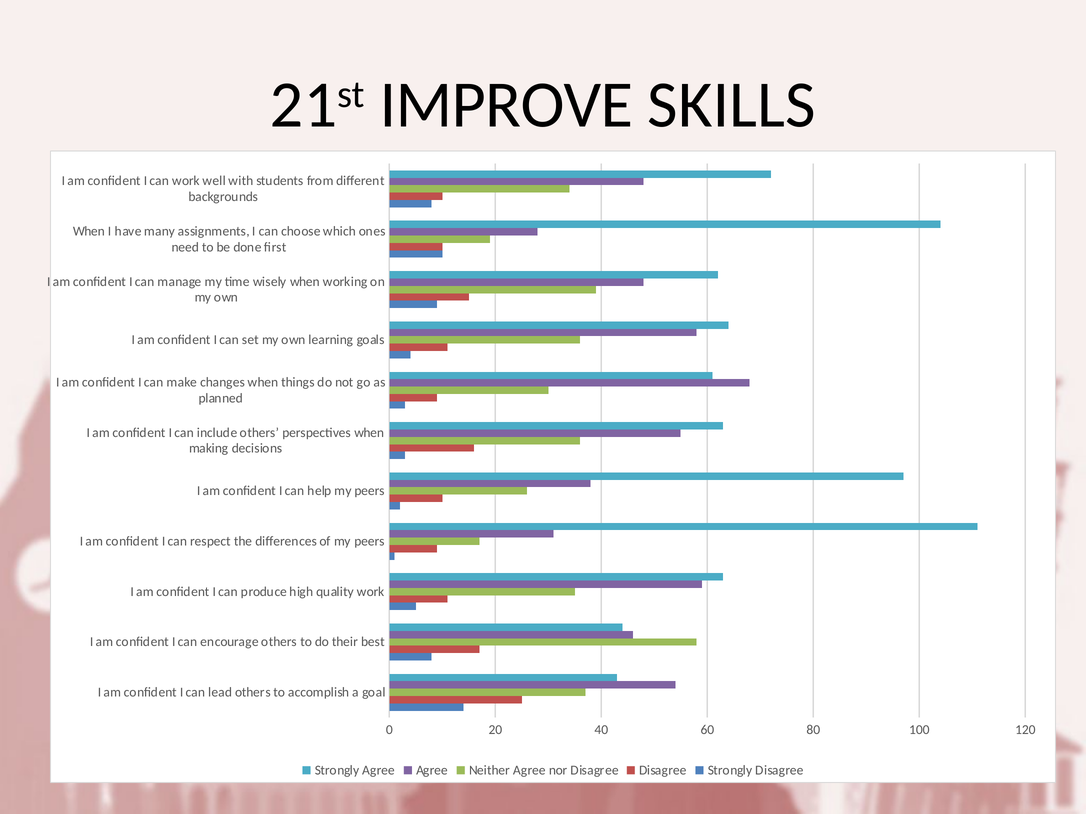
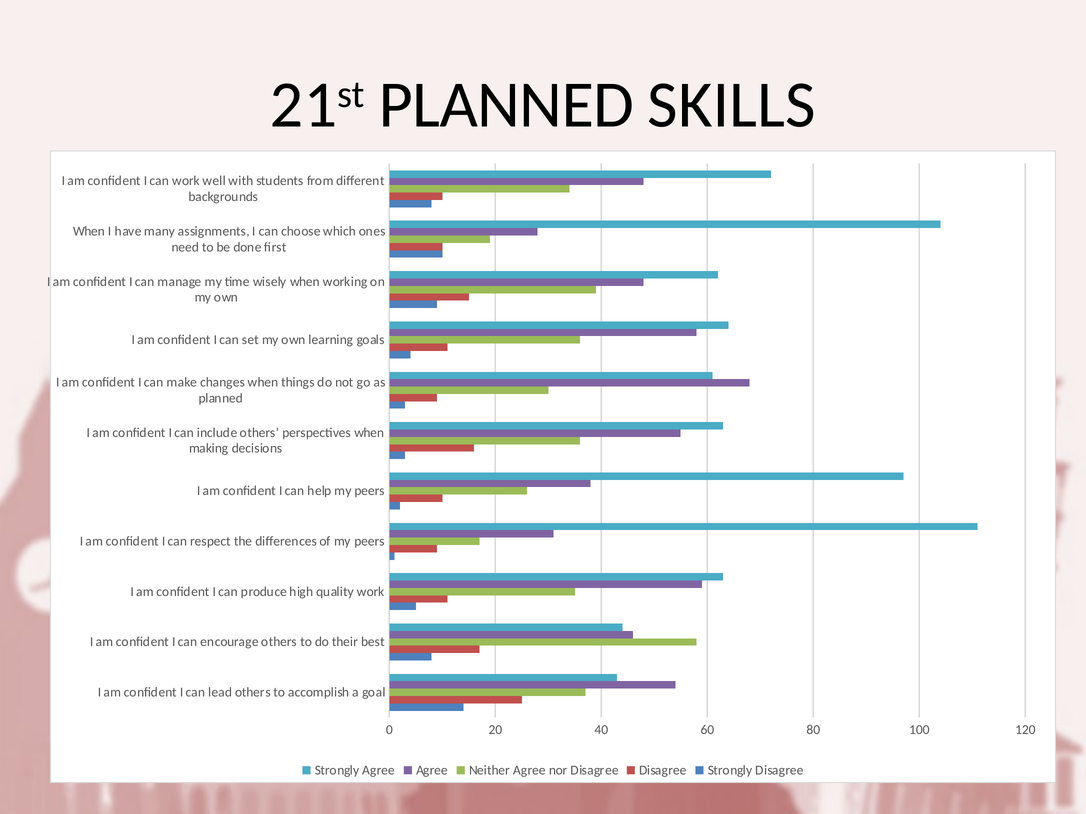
21st IMPROVE: IMPROVE -> PLANNED
